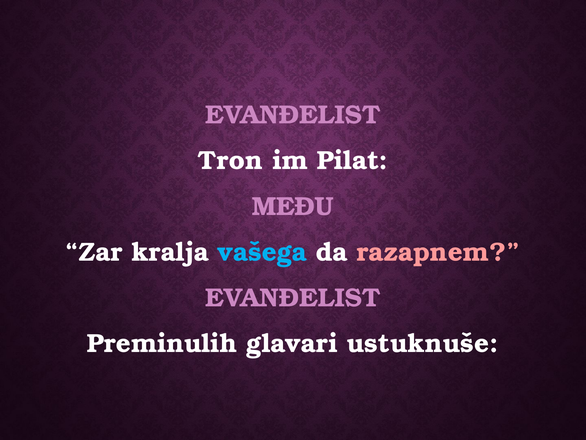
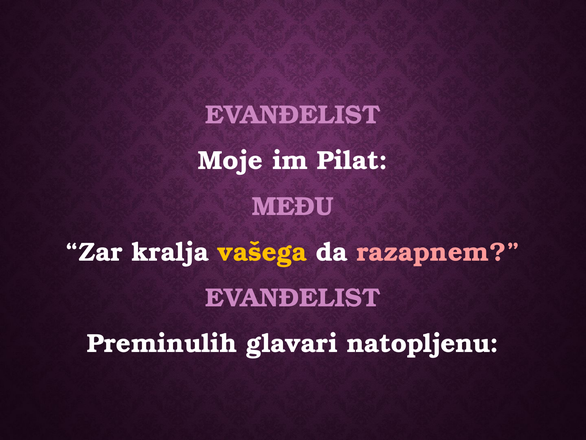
Tron: Tron -> Moje
vašega colour: light blue -> yellow
ustuknuše: ustuknuše -> natopljenu
